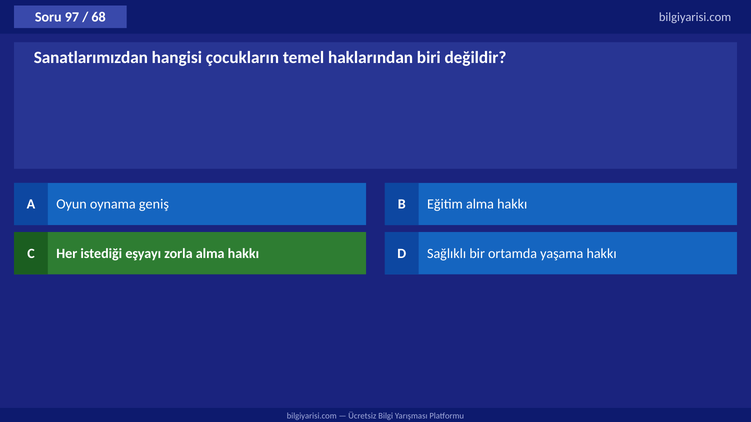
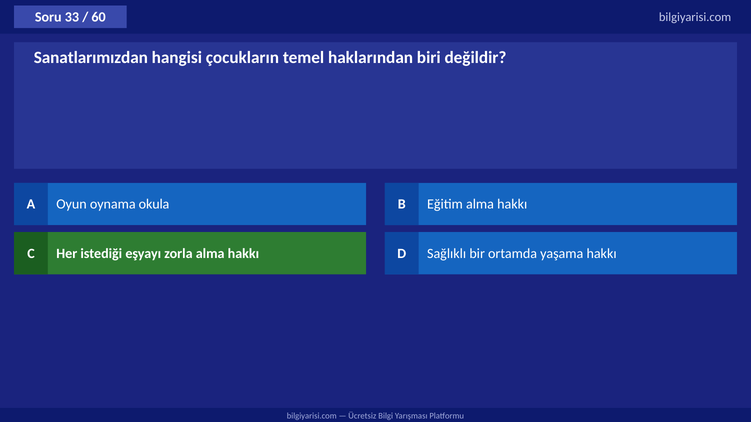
97: 97 -> 33
68: 68 -> 60
geniş: geniş -> okula
